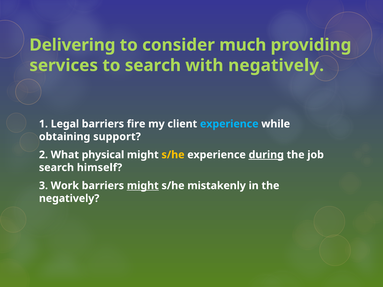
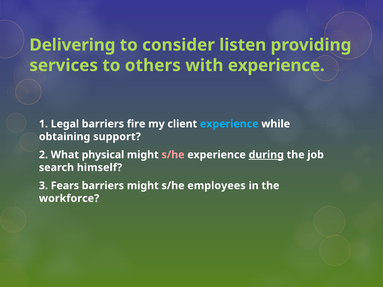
much: much -> listen
to search: search -> others
with negatively: negatively -> experience
s/he at (173, 155) colour: yellow -> pink
Work: Work -> Fears
might at (143, 186) underline: present -> none
mistakenly: mistakenly -> employees
negatively at (69, 199): negatively -> workforce
